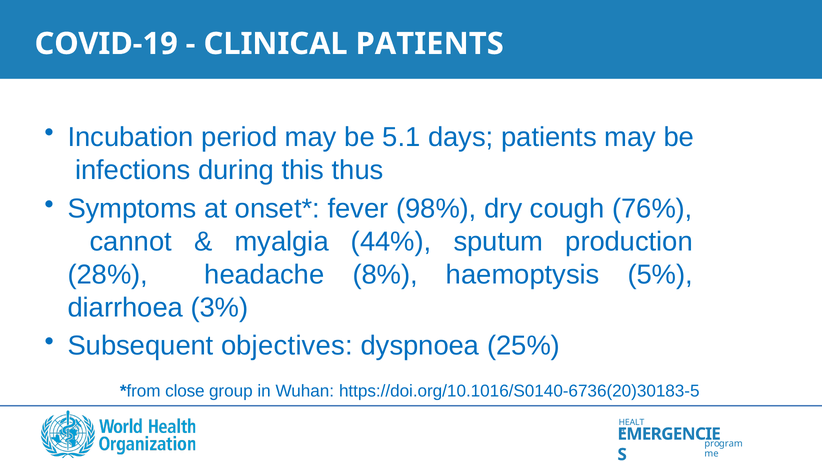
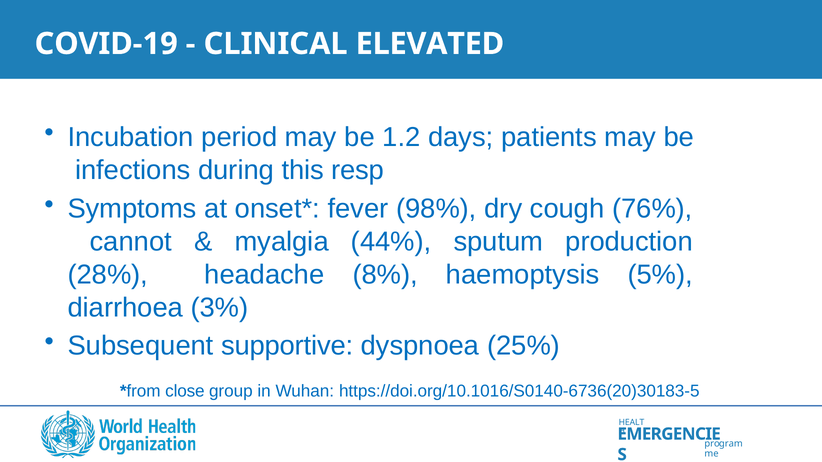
CLINICAL PATIENTS: PATIENTS -> ELEVATED
5.1: 5.1 -> 1.2
thus: thus -> resp
objectives: objectives -> supportive
